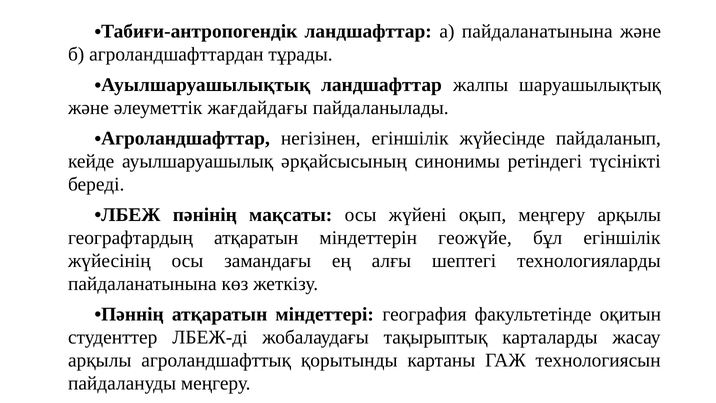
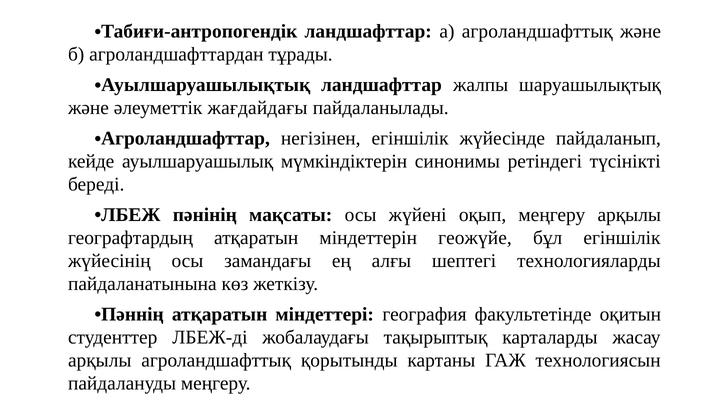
а пайдаланатынына: пайдаланатынына -> агроландшафттық
әрқайсысының: әрқайсысының -> мүмкіндіктерін
